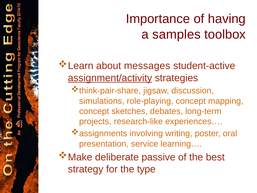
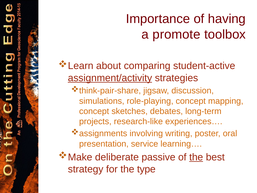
samples: samples -> promote
messages: messages -> comparing
the at (196, 157) underline: none -> present
